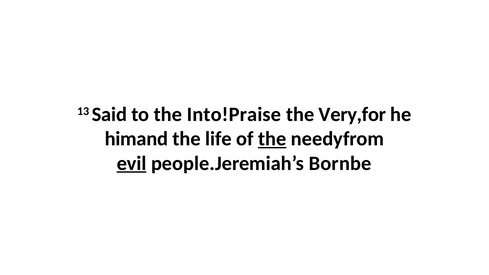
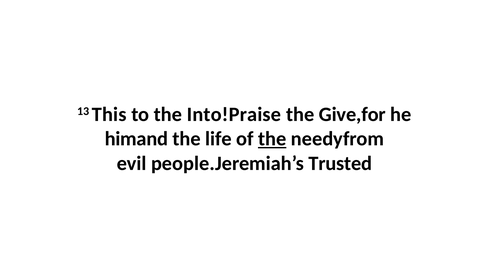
Said: Said -> This
Very,for: Very,for -> Give,for
evil underline: present -> none
Bornbe: Bornbe -> Trusted
